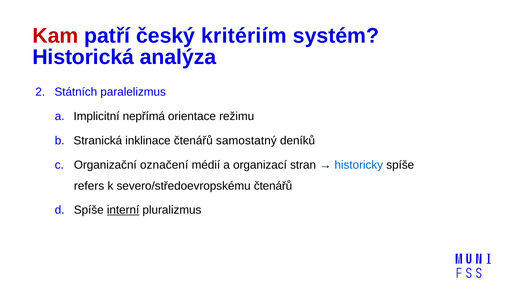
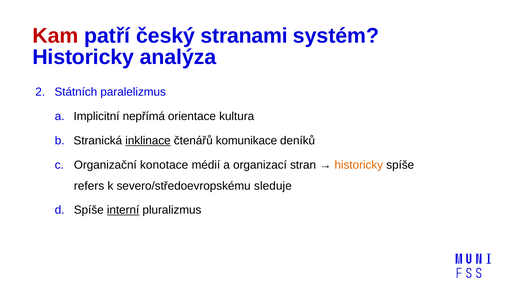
kritériím: kritériím -> stranami
Historická at (83, 57): Historická -> Historicky
režimu: režimu -> kultura
inklinace underline: none -> present
samostatný: samostatný -> komunikace
označení: označení -> konotace
historicky at (359, 165) colour: blue -> orange
severo/středoevropskému čtenářů: čtenářů -> sleduje
